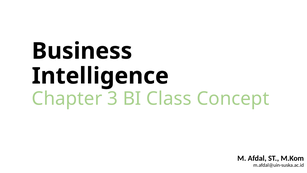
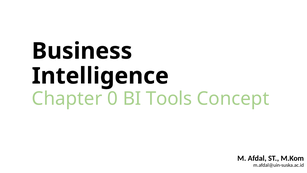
3: 3 -> 0
Class: Class -> Tools
